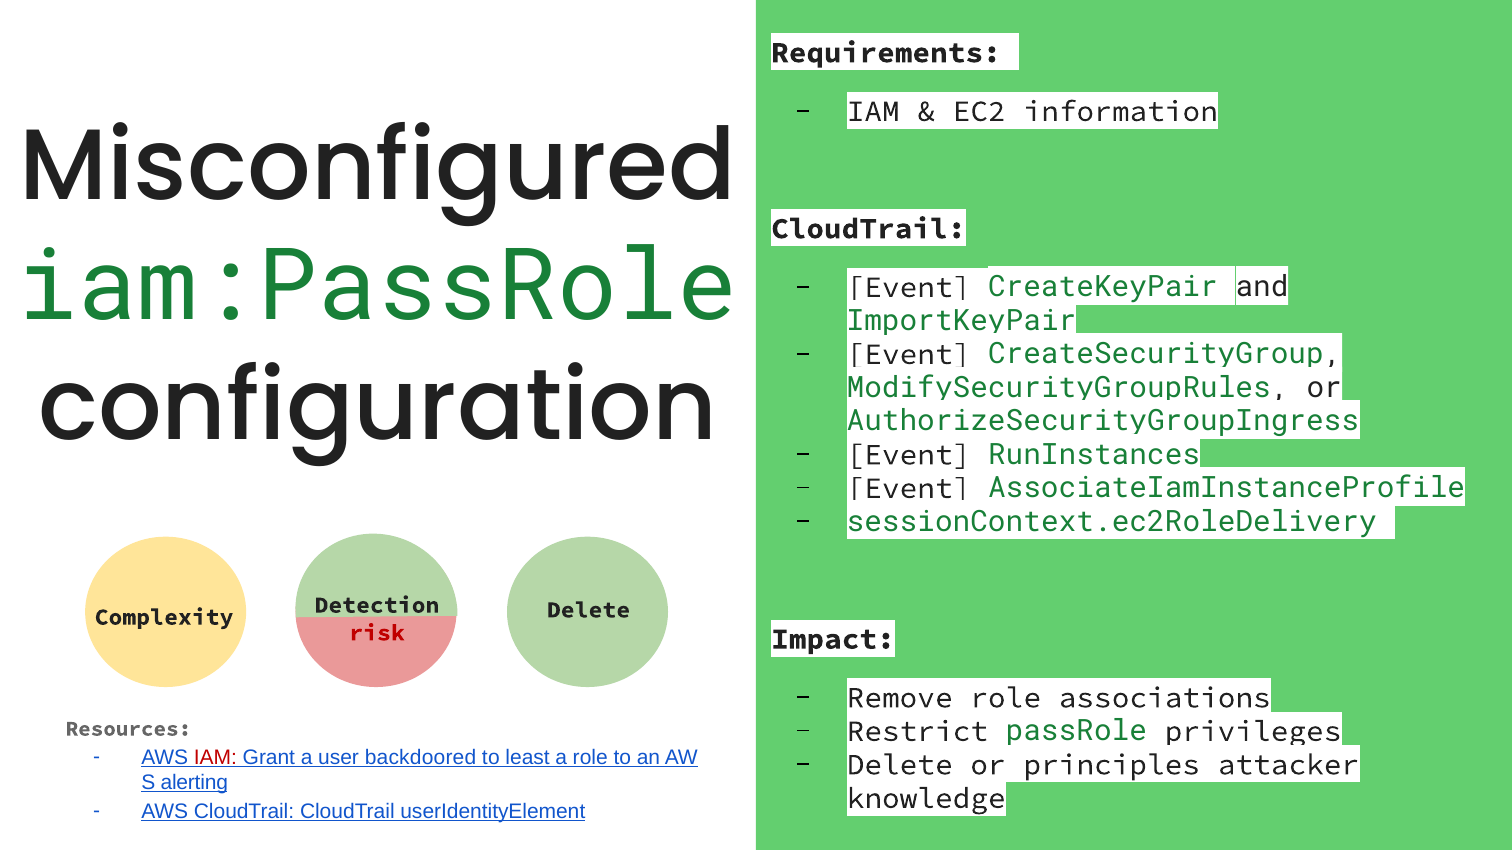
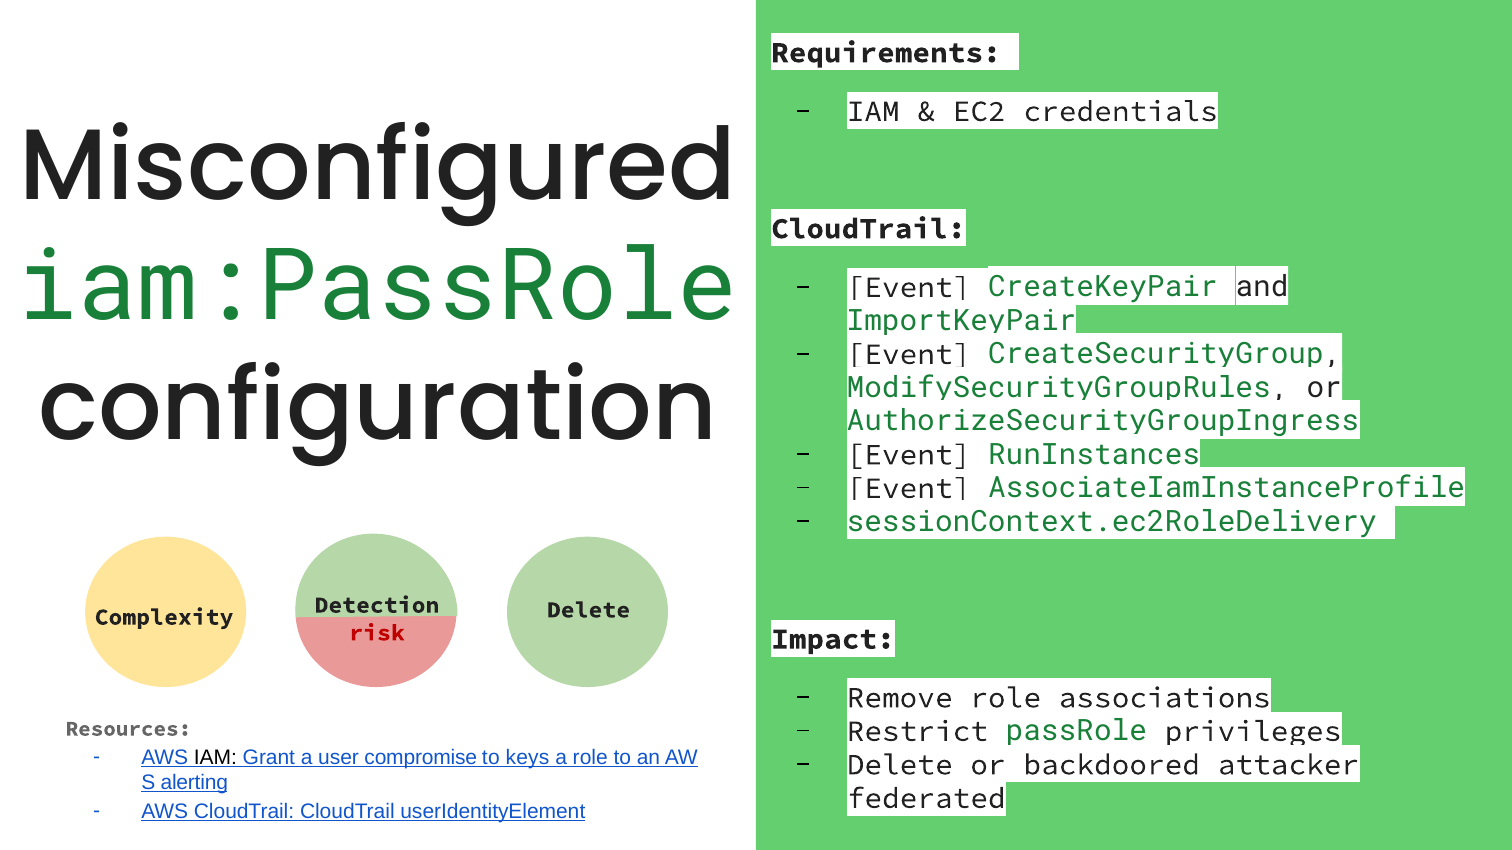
information: information -> credentials
IAM at (215, 758) colour: red -> black
backdoored: backdoored -> compromise
least: least -> keys
principles: principles -> backdoored
knowledge: knowledge -> federated
